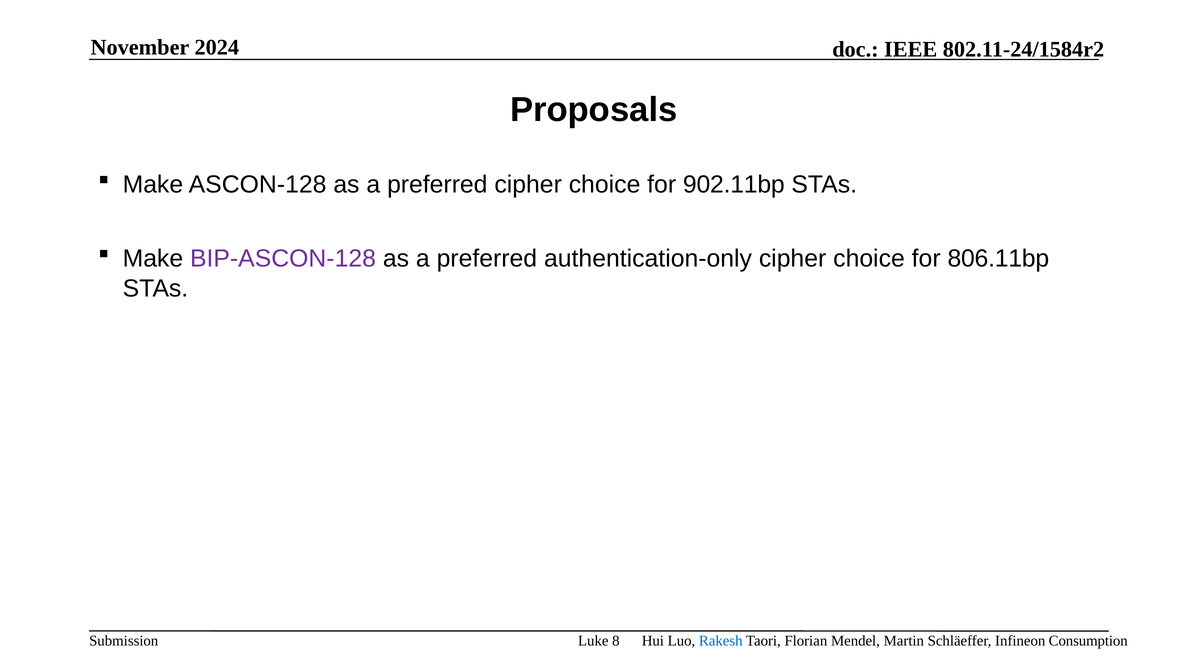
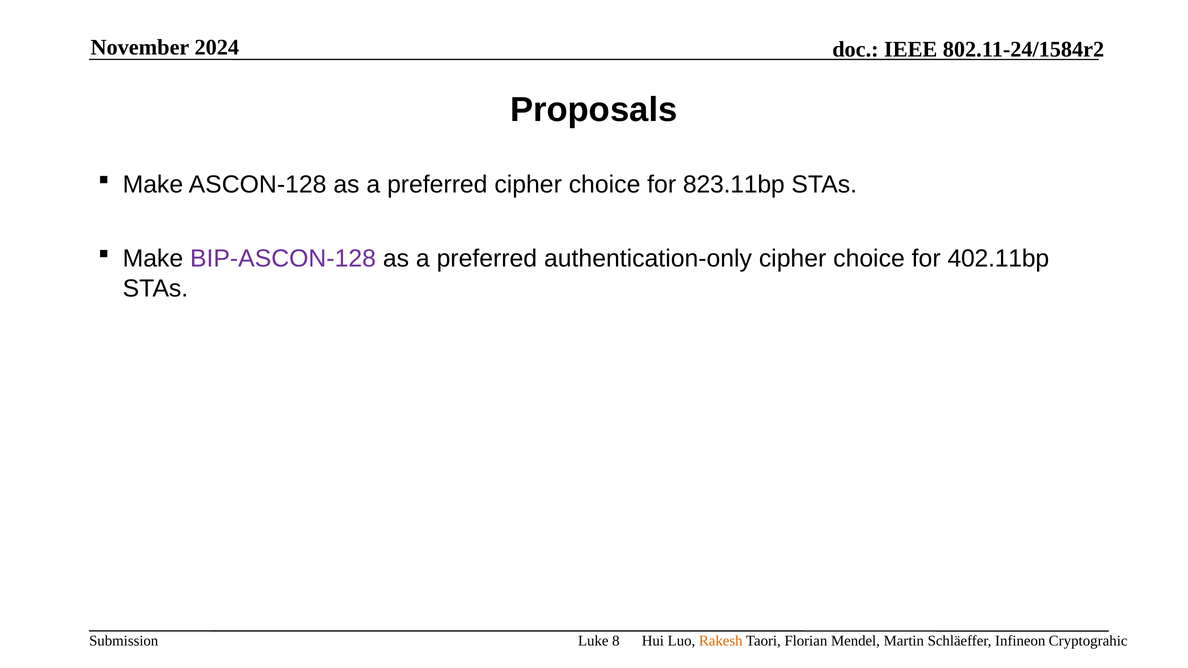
902.11bp: 902.11bp -> 823.11bp
806.11bp: 806.11bp -> 402.11bp
Rakesh colour: blue -> orange
Consumption: Consumption -> Cryptograhic
